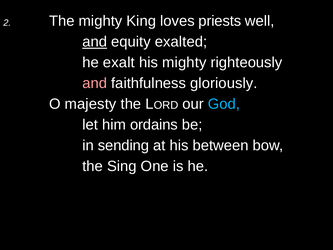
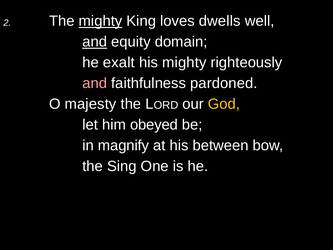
mighty at (100, 21) underline: none -> present
priests: priests -> dwells
exalted: exalted -> domain
gloriously: gloriously -> pardoned
God colour: light blue -> yellow
ordains: ordains -> obeyed
sending: sending -> magnify
